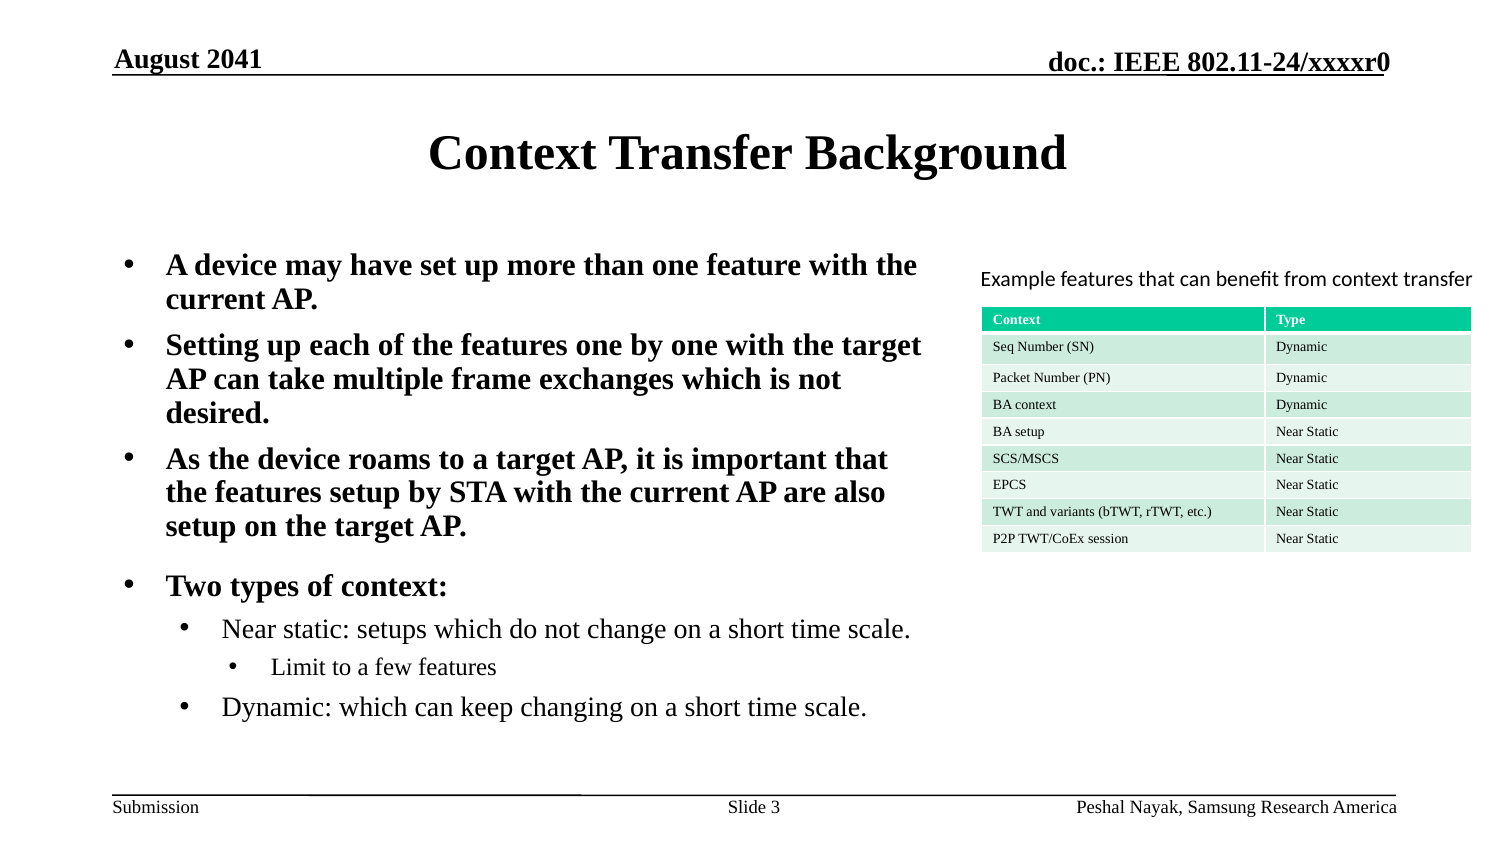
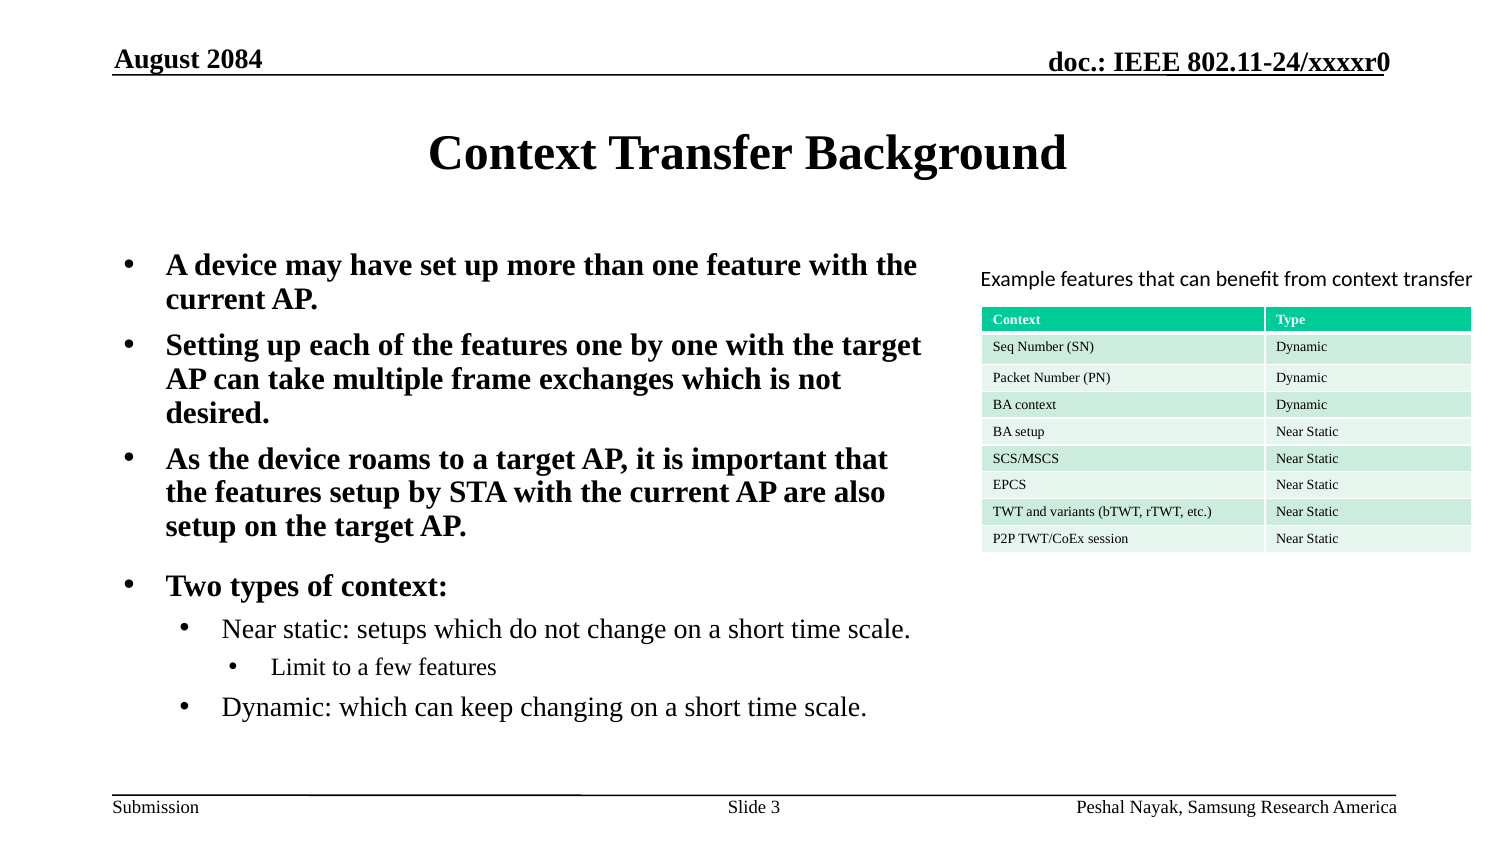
2041: 2041 -> 2084
